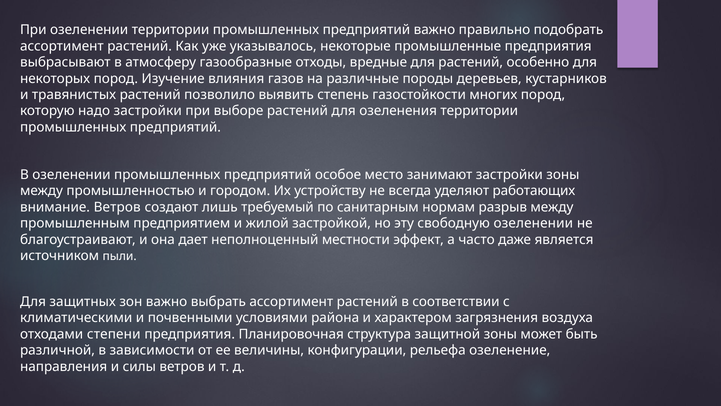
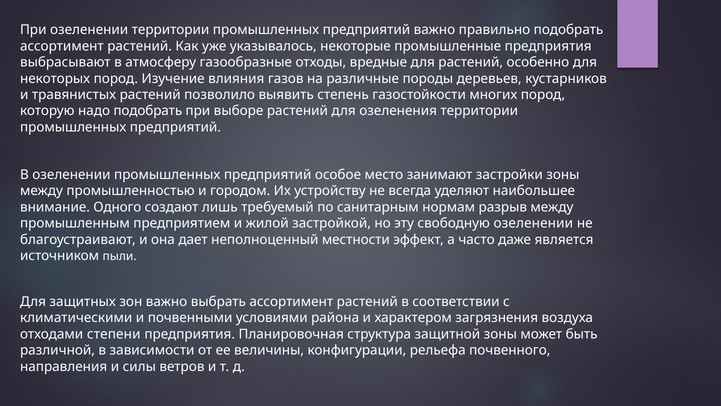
надо застройки: застройки -> подобрать
работающих: работающих -> наибольшее
внимание Ветров: Ветров -> Одного
озеленение: озеленение -> почвенного
